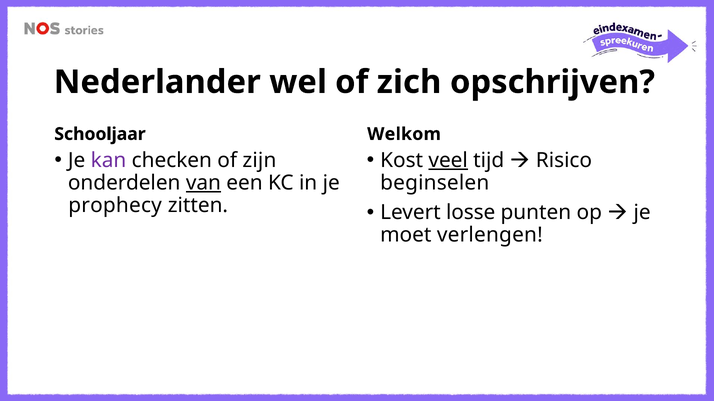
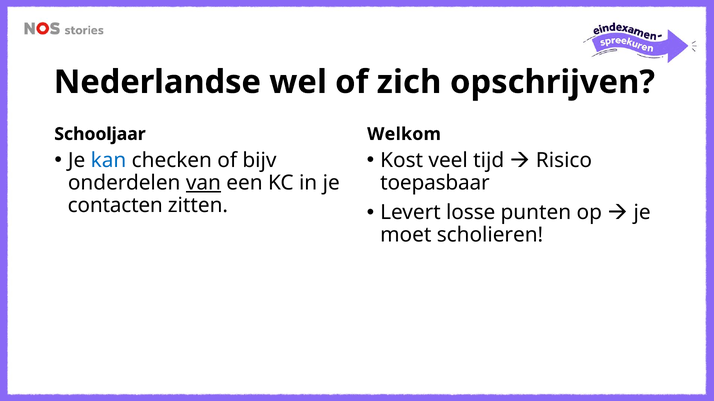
Nederlander: Nederlander -> Nederlandse
kan colour: purple -> blue
zijn: zijn -> bijv
veel underline: present -> none
beginselen: beginselen -> toepasbaar
prophecy: prophecy -> contacten
verlengen: verlengen -> scholieren
